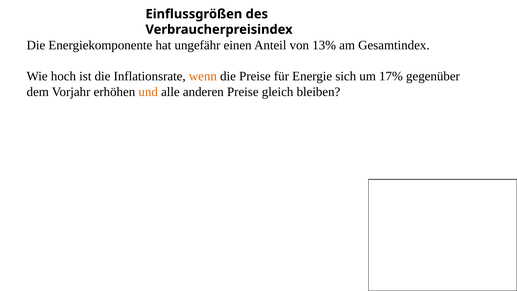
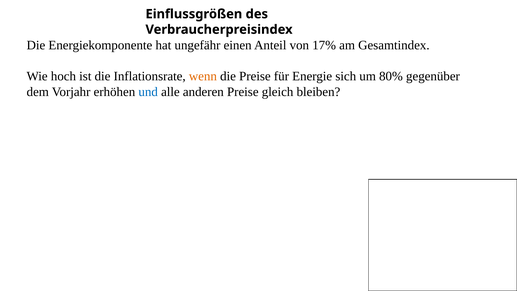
13%: 13% -> 17%
17%: 17% -> 80%
und colour: orange -> blue
